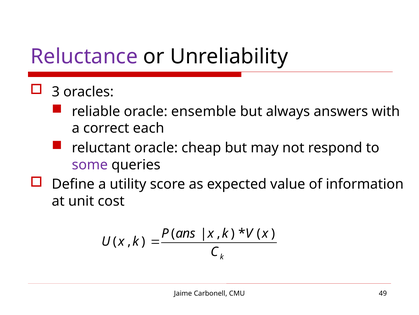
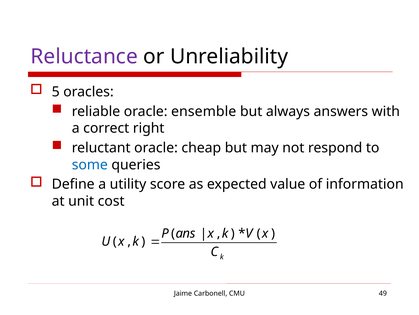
3: 3 -> 5
each: each -> right
some colour: purple -> blue
